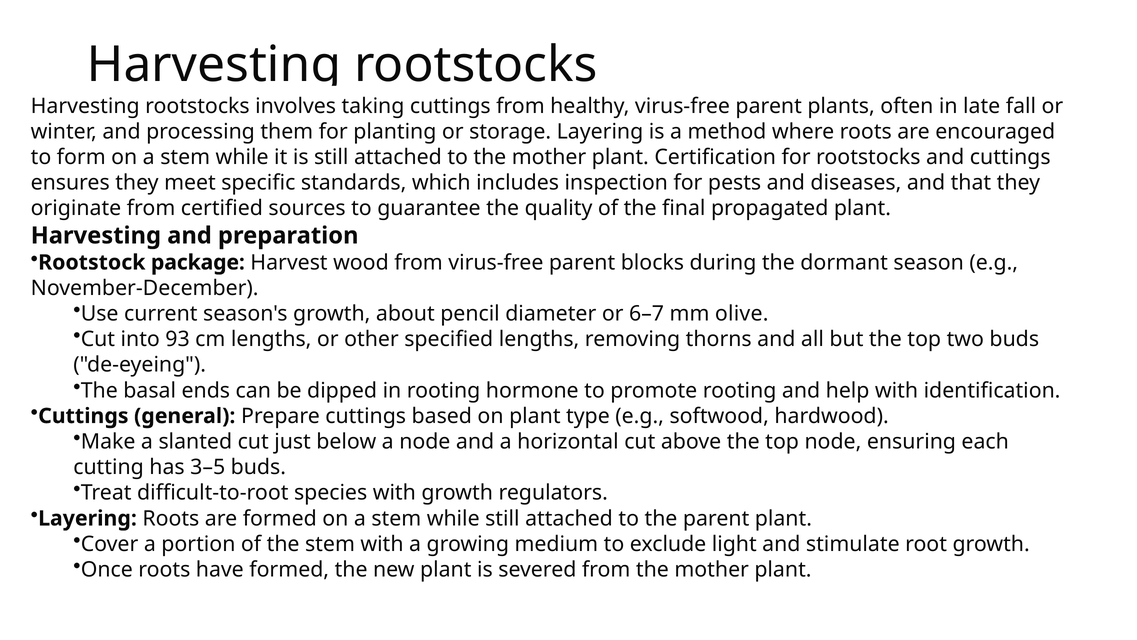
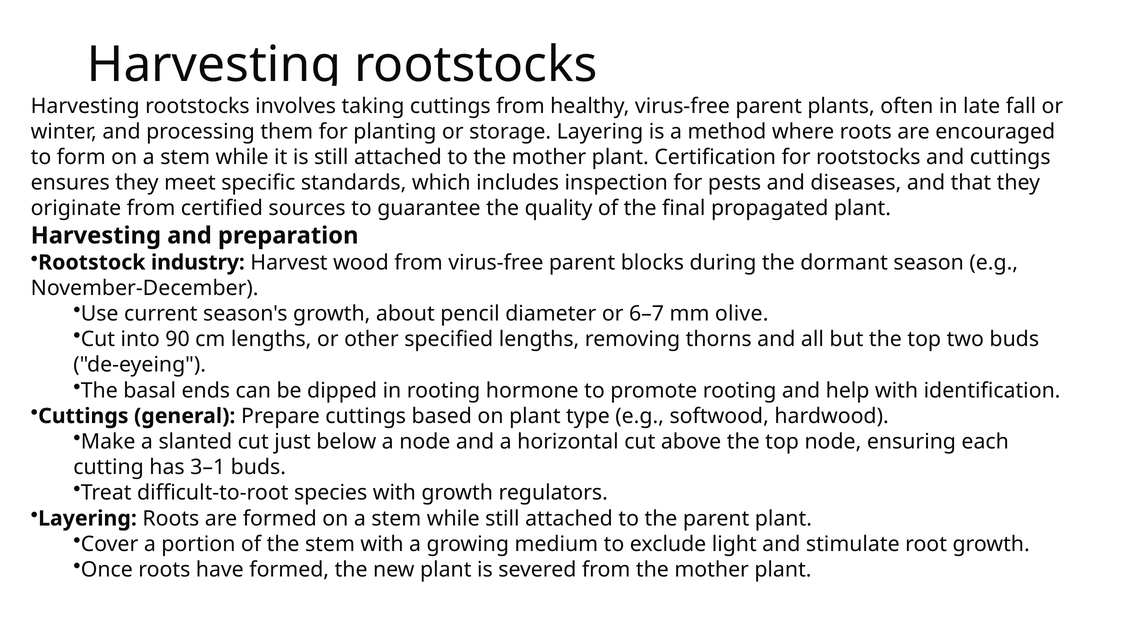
package: package -> industry
93: 93 -> 90
3–5: 3–5 -> 3–1
